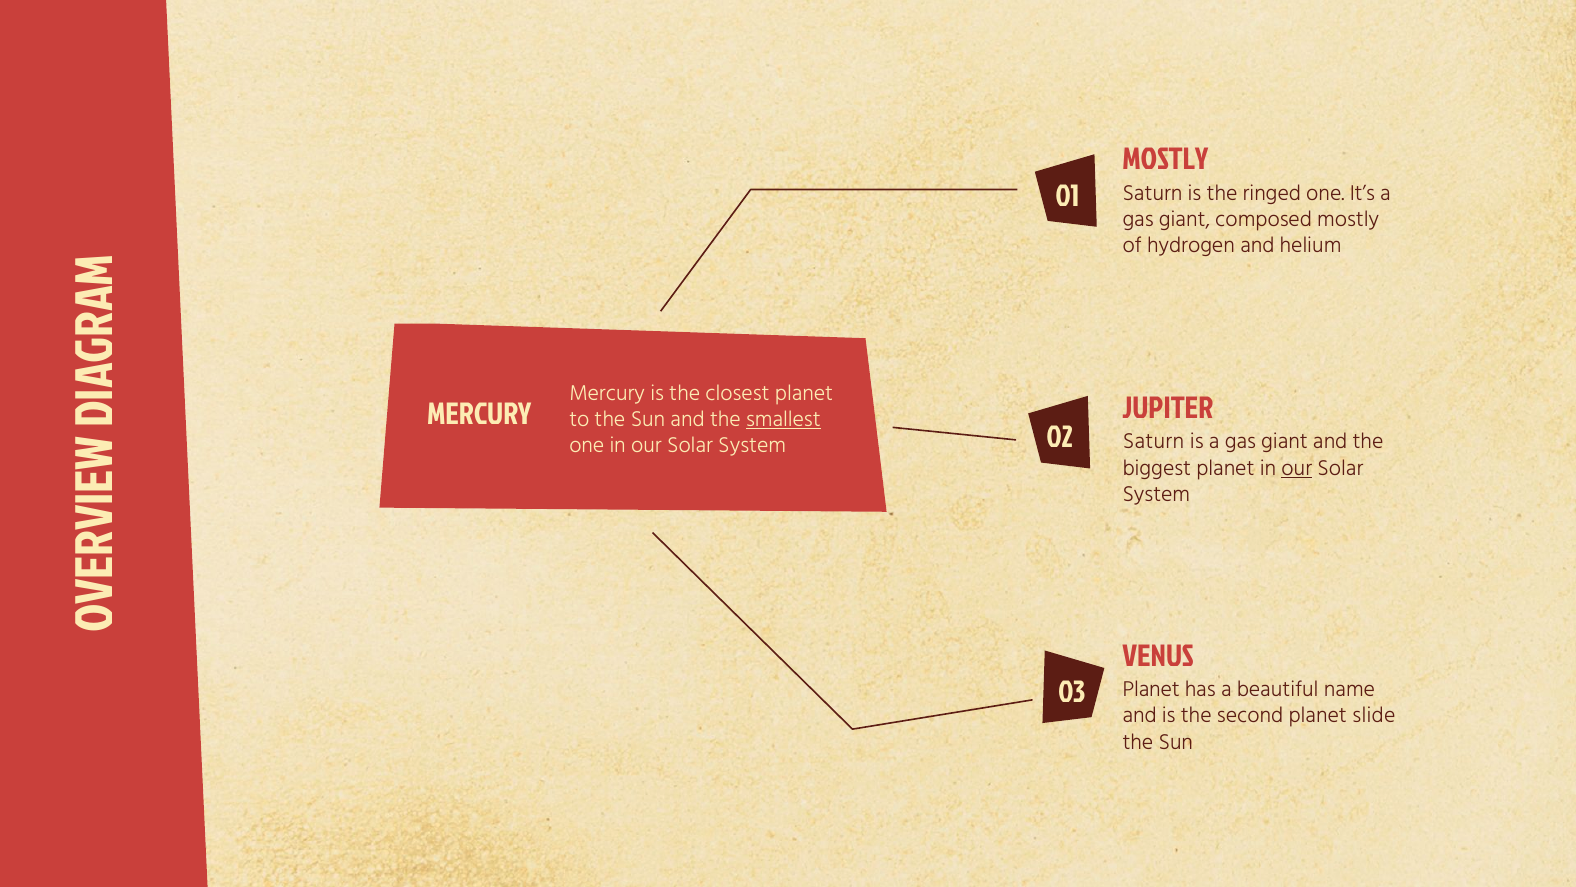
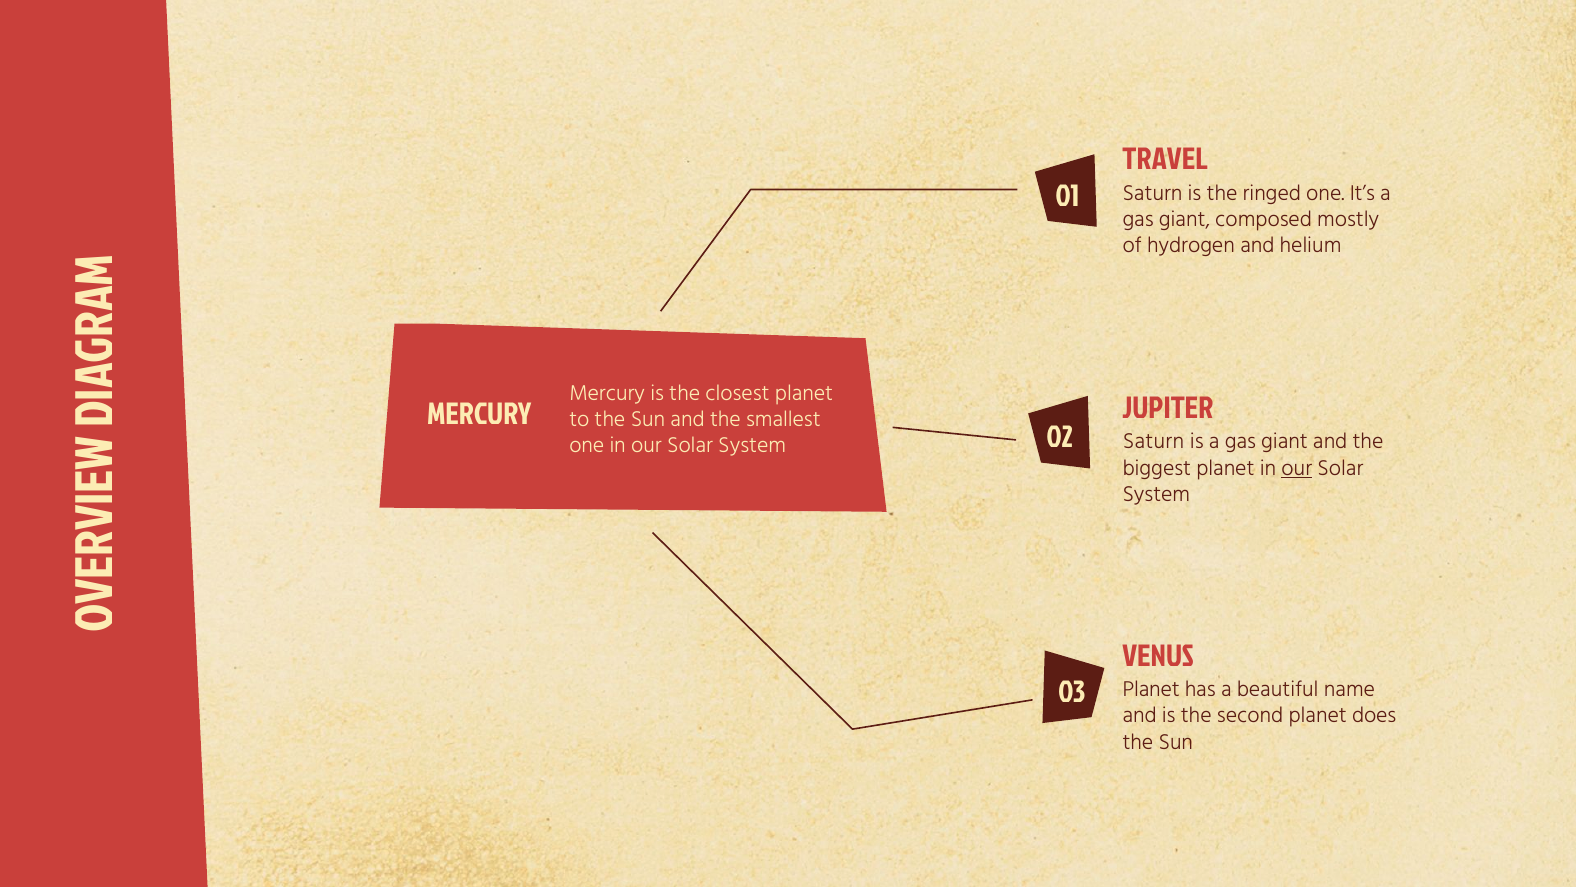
MOSTLY at (1165, 160): MOSTLY -> TRAVEL
smallest underline: present -> none
slide: slide -> does
